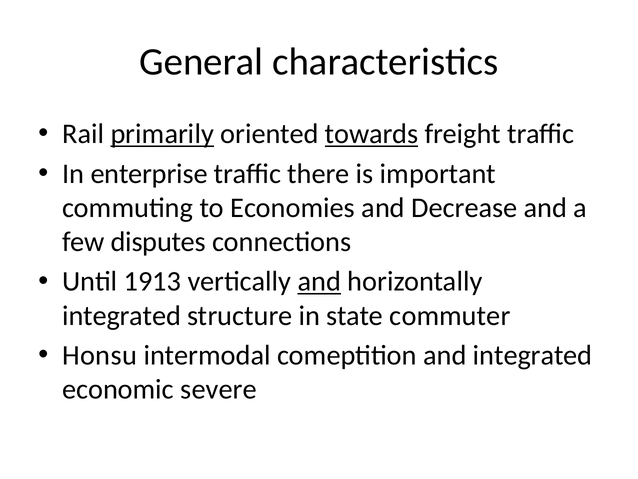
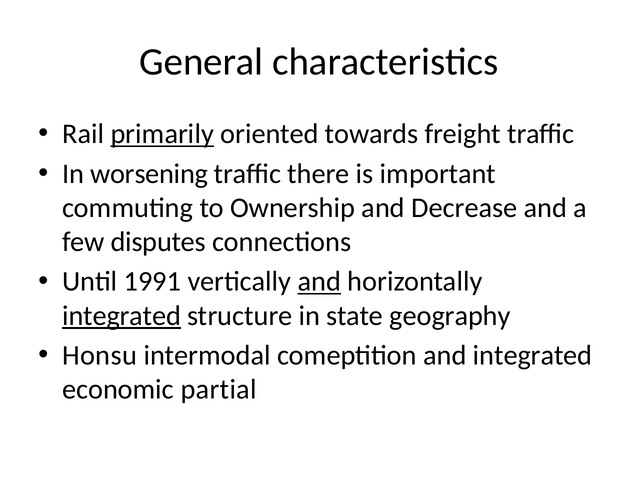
towards underline: present -> none
enterprise: enterprise -> worsening
Economies: Economies -> Ownership
1913: 1913 -> 1991
integrated at (122, 315) underline: none -> present
commuter: commuter -> geography
severe: severe -> partial
